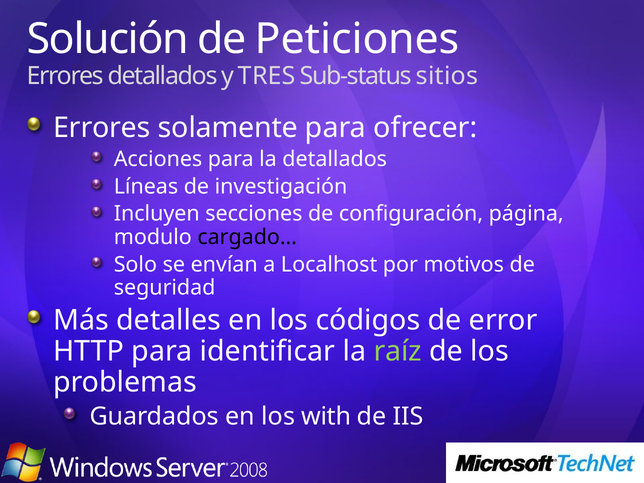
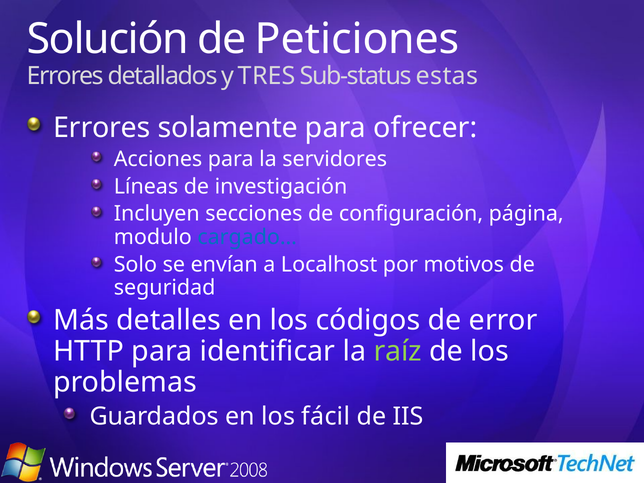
sitios: sitios -> estas
la detallados: detallados -> servidores
cargado… colour: black -> blue
with: with -> fácil
